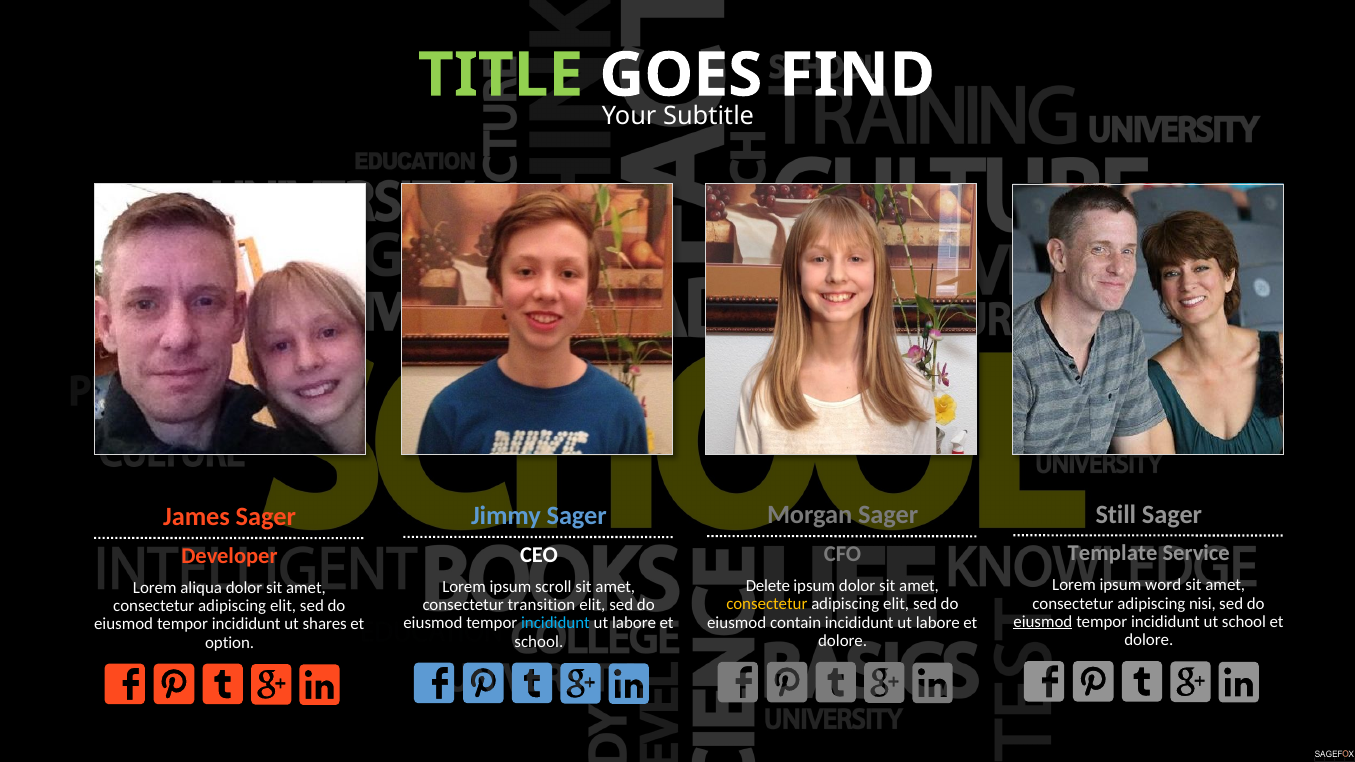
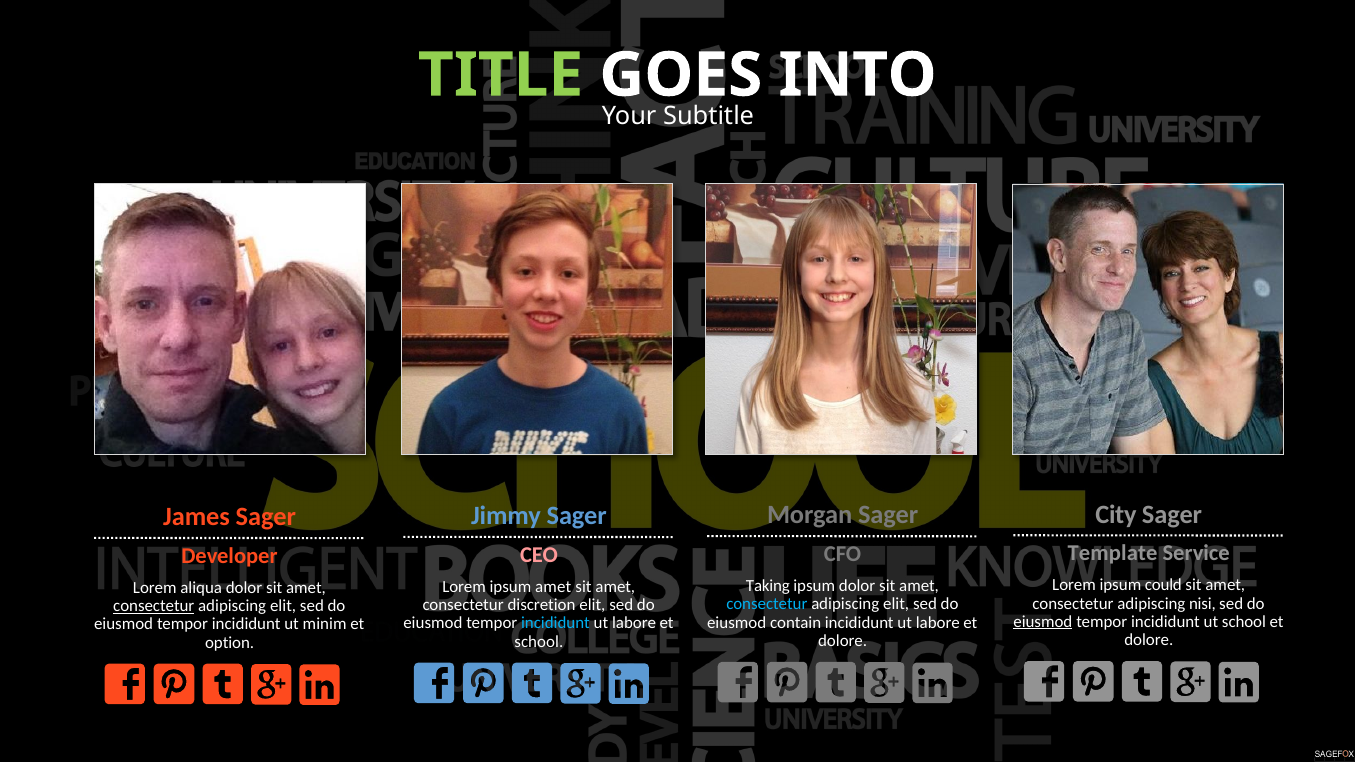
FIND: FIND -> INTO
Still: Still -> City
CEO colour: white -> pink
word: word -> could
Delete: Delete -> Taking
ipsum scroll: scroll -> amet
consectetur at (767, 604) colour: yellow -> light blue
transition: transition -> discretion
consectetur at (154, 606) underline: none -> present
shares: shares -> minim
